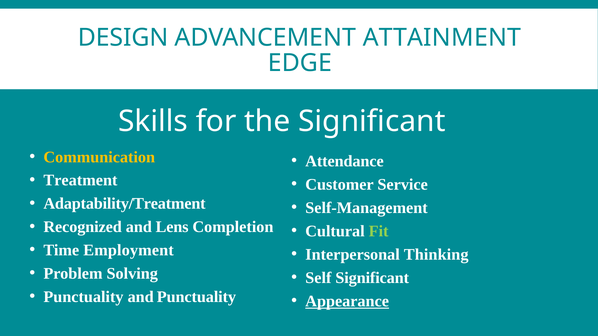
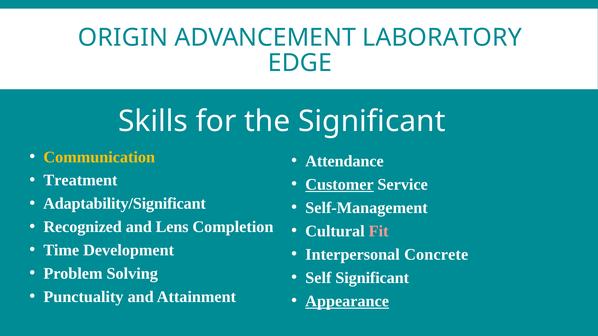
DESIGN: DESIGN -> ORIGIN
ATTAINMENT: ATTAINMENT -> LABORATORY
Customer underline: none -> present
Adaptability/Treatment: Adaptability/Treatment -> Adaptability/Significant
Fit colour: light green -> pink
Employment: Employment -> Development
Thinking: Thinking -> Concrete
and Punctuality: Punctuality -> Attainment
